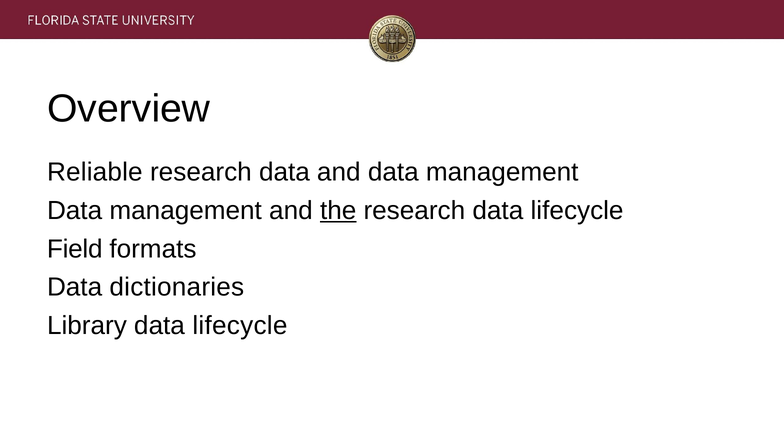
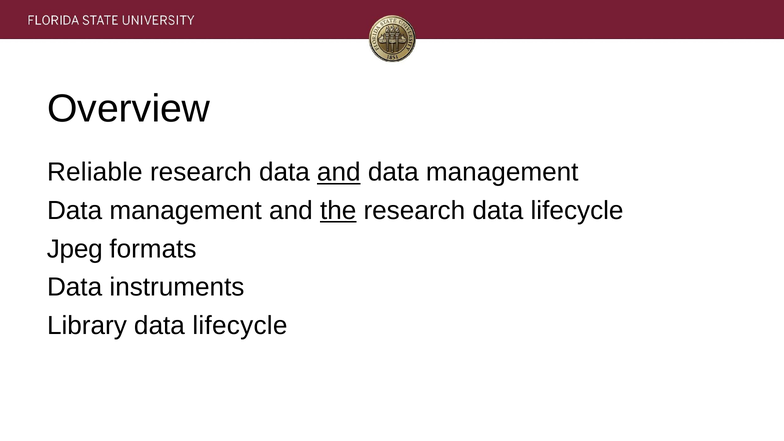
and at (339, 172) underline: none -> present
Field: Field -> Jpeg
dictionaries: dictionaries -> instruments
